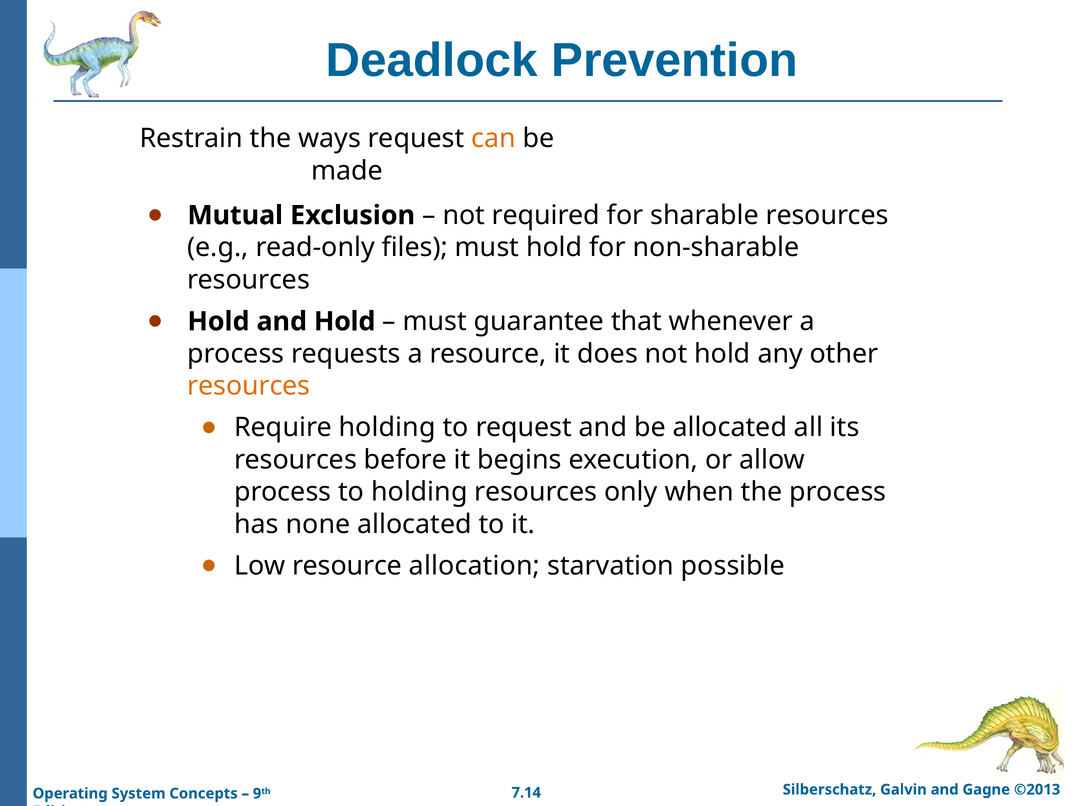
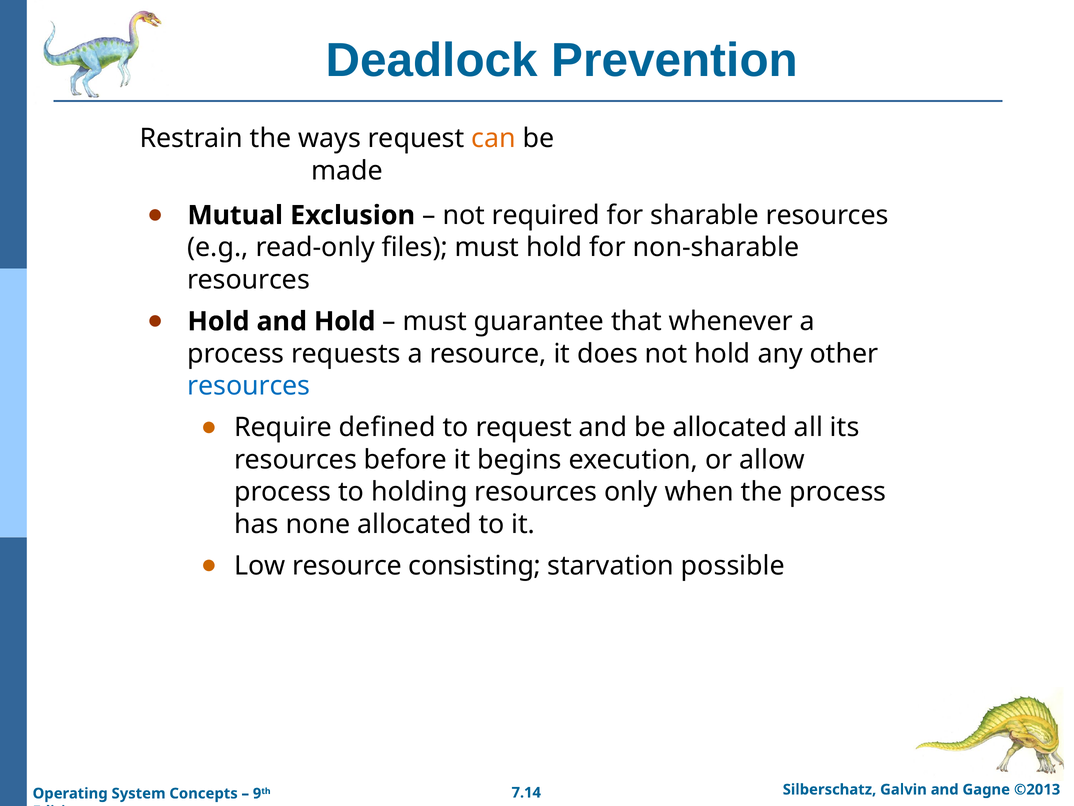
resources at (249, 386) colour: orange -> blue
Require holding: holding -> defined
allocation: allocation -> consisting
